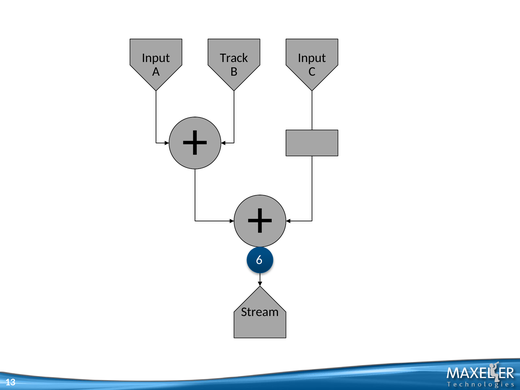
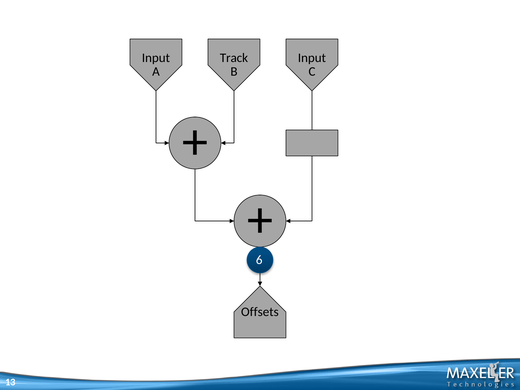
Stream: Stream -> Offsets
